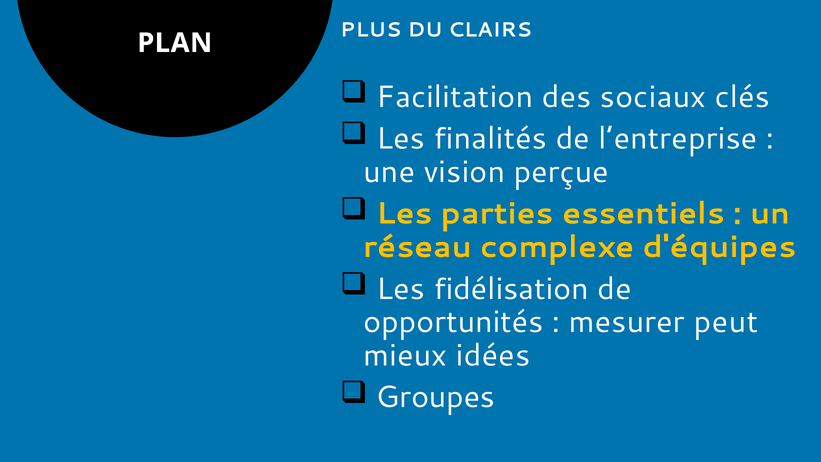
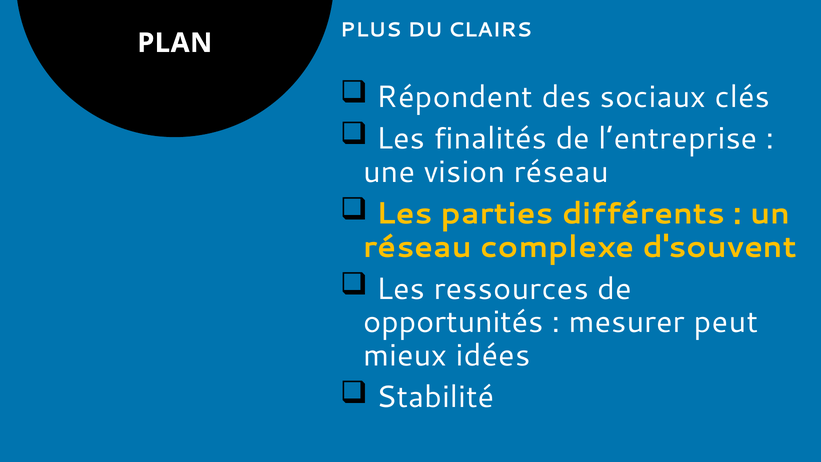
Facilitation: Facilitation -> Répondent
vision perçue: perçue -> réseau
essentiels: essentiels -> différents
d'équipes: d'équipes -> d'souvent
fidélisation: fidélisation -> ressources
Groupes: Groupes -> Stabilité
